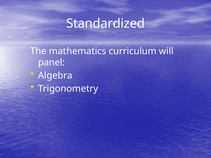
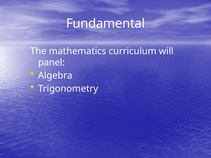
Standardized: Standardized -> Fundamental
